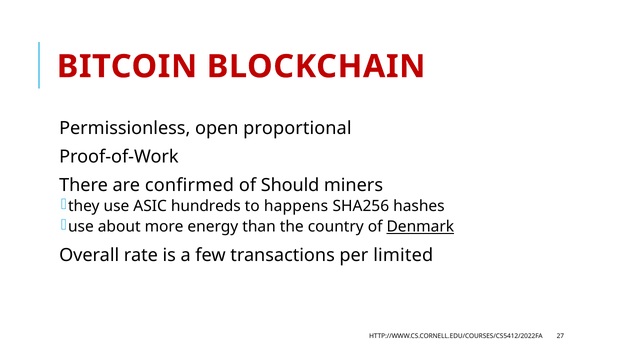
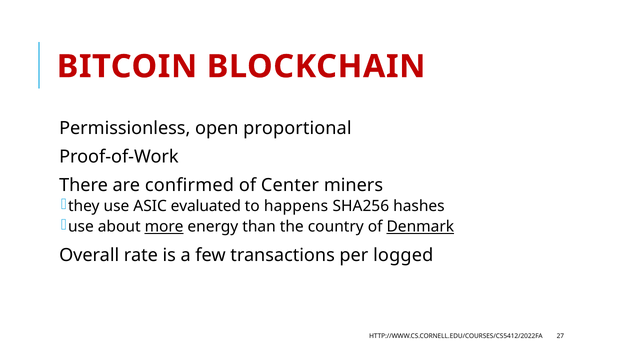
Should: Should -> Center
hundreds: hundreds -> evaluated
more underline: none -> present
limited: limited -> logged
